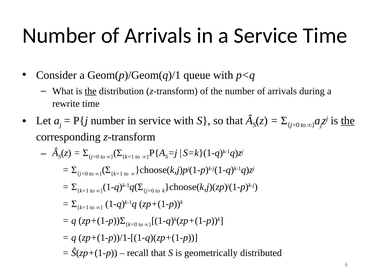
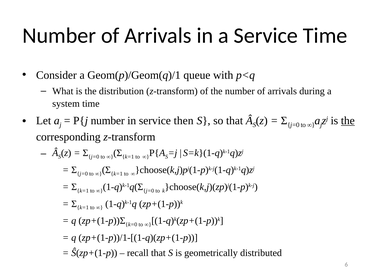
the at (91, 91) underline: present -> none
rewrite: rewrite -> system
service with: with -> then
